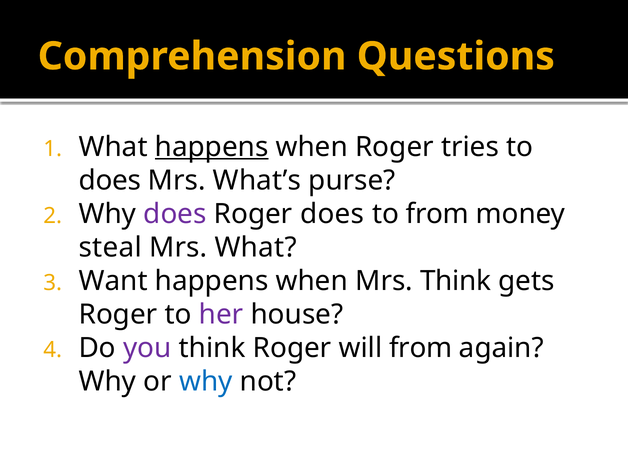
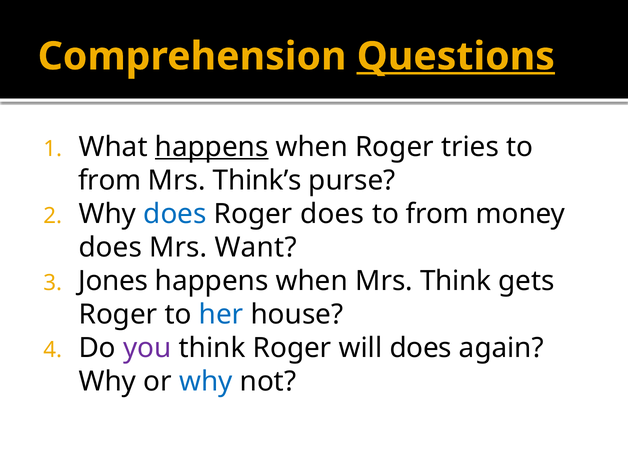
Questions underline: none -> present
does at (110, 180): does -> from
What’s: What’s -> Think’s
does at (175, 214) colour: purple -> blue
steal at (110, 247): steal -> does
Mrs What: What -> Want
Want: Want -> Jones
her colour: purple -> blue
will from: from -> does
